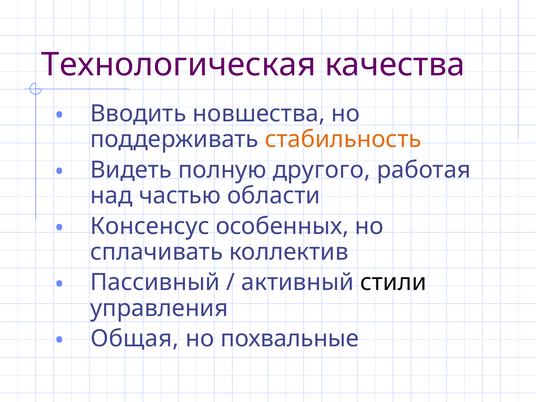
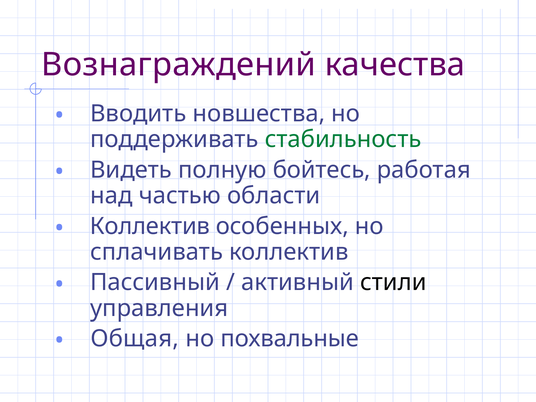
Технологическая: Технологическая -> Вознаграждений
стабильность colour: orange -> green
другого: другого -> бойтесь
Консенсус at (150, 226): Консенсус -> Коллектив
